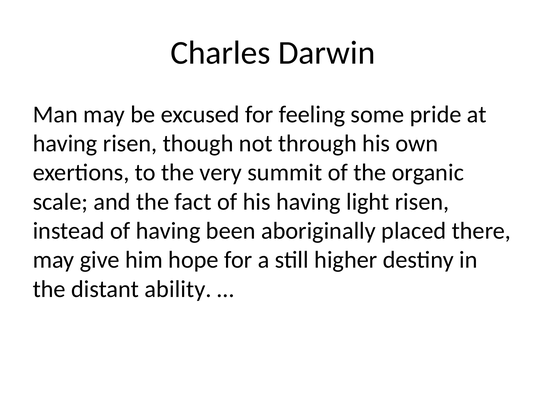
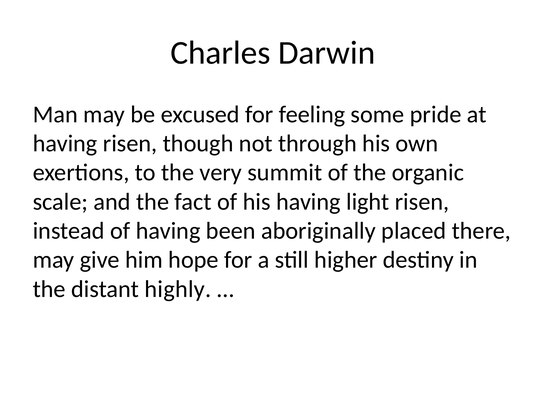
ability: ability -> highly
